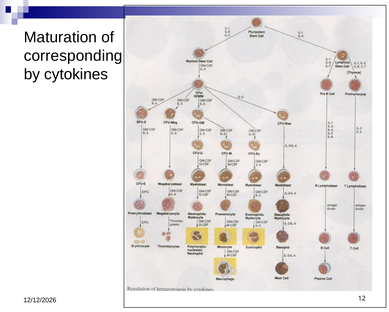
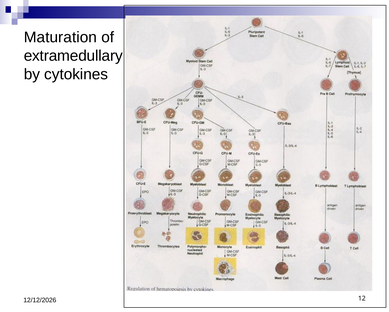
corresponding: corresponding -> extramedullary
